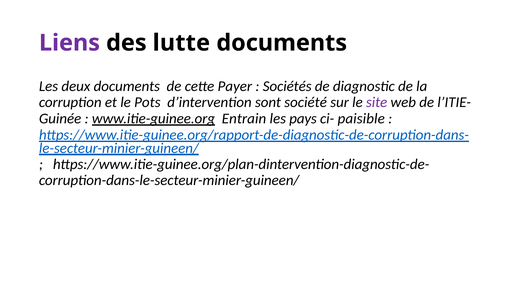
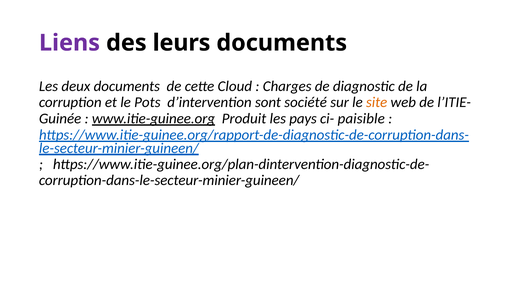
lutte: lutte -> leurs
Payer: Payer -> Cloud
Sociétés: Sociétés -> Charges
site colour: purple -> orange
Entrain: Entrain -> Produit
